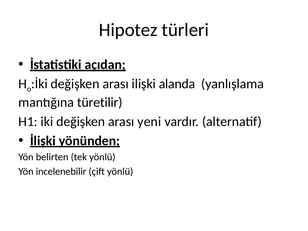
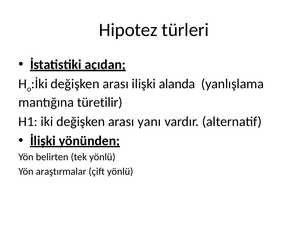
yeni: yeni -> yanı
incelenebilir: incelenebilir -> araştırmalar
